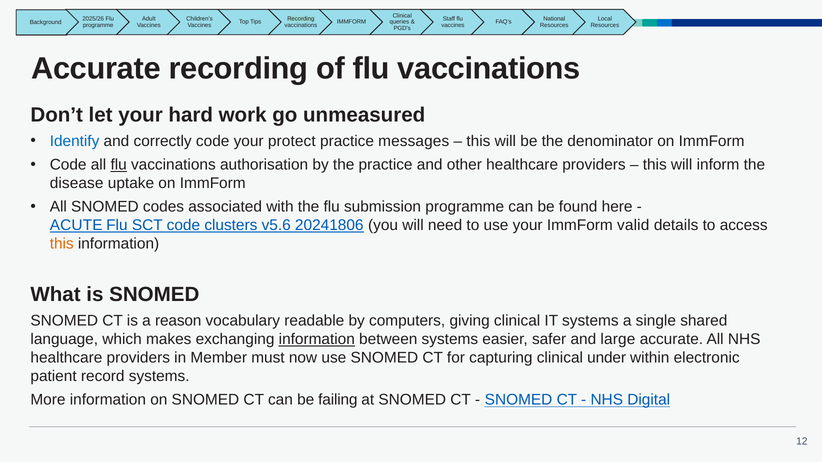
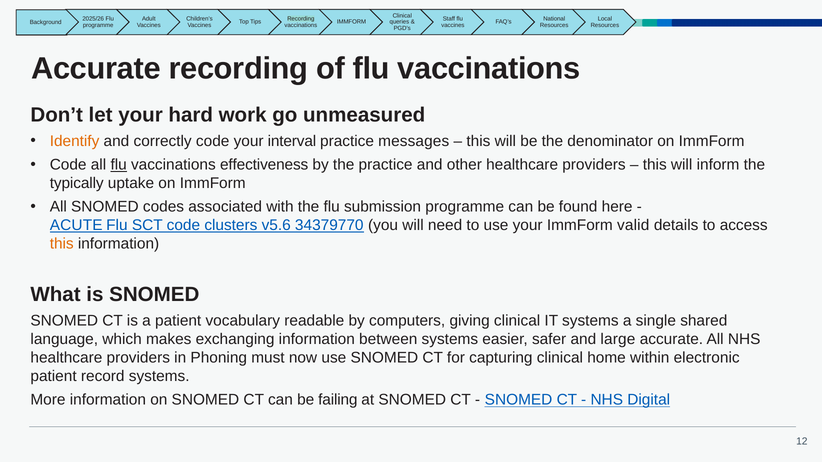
Identify colour: blue -> orange
protect: protect -> interval
authorisation: authorisation -> effectiveness
disease: disease -> typically
20241806: 20241806 -> 34379770
a reason: reason -> patient
information at (317, 340) underline: present -> none
Member: Member -> Phoning
under: under -> home
